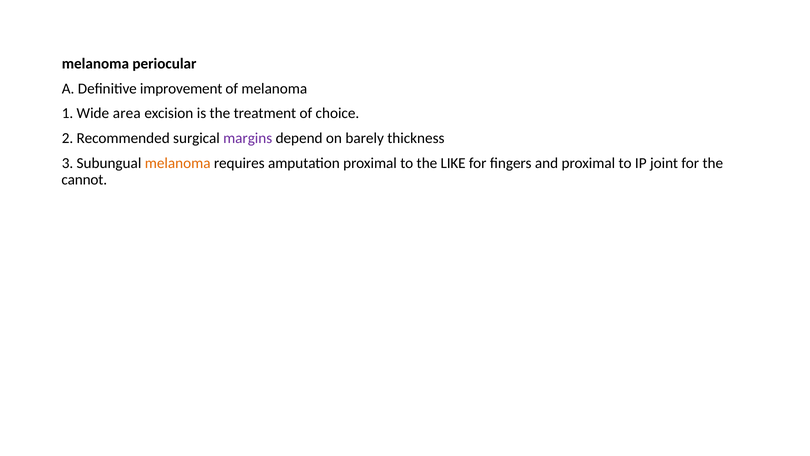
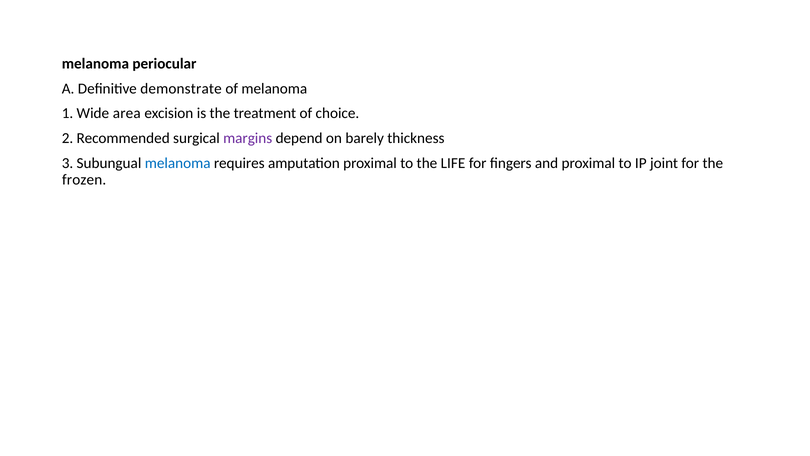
improvement: improvement -> demonstrate
melanoma at (178, 163) colour: orange -> blue
LIKE: LIKE -> LIFE
cannot: cannot -> frozen
